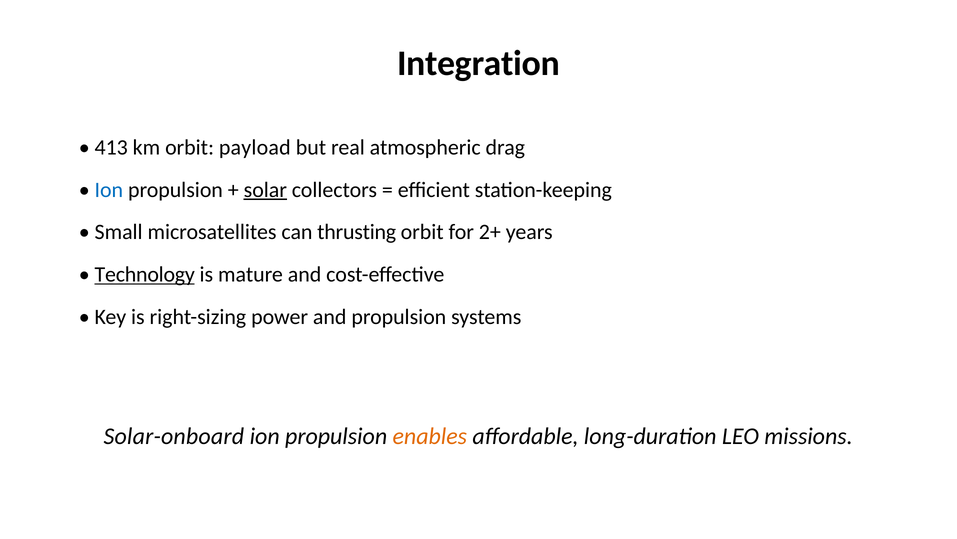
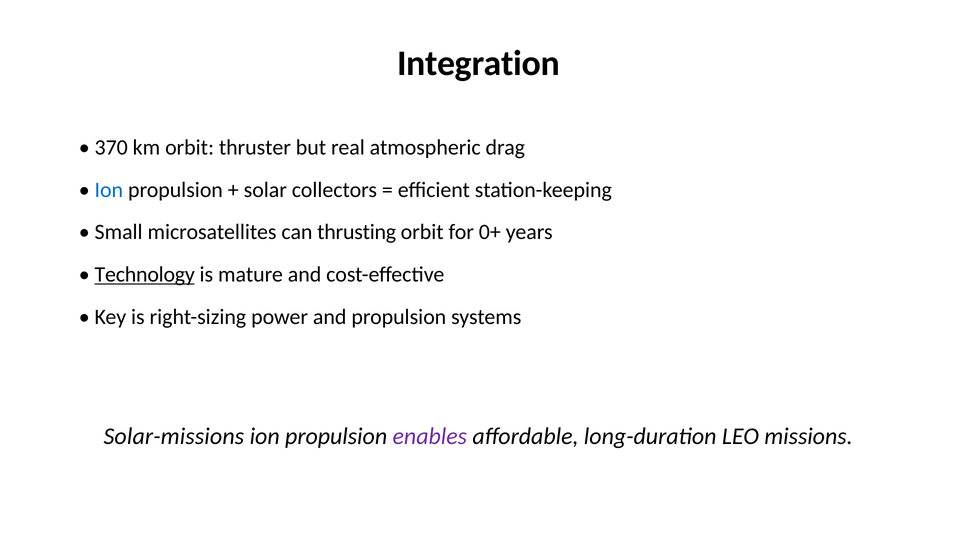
413: 413 -> 370
payload: payload -> thruster
solar underline: present -> none
2+: 2+ -> 0+
Solar-onboard: Solar-onboard -> Solar-missions
enables colour: orange -> purple
